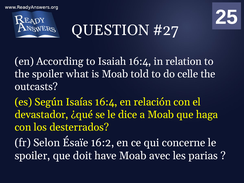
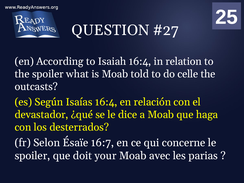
16:2: 16:2 -> 16:7
have: have -> your
